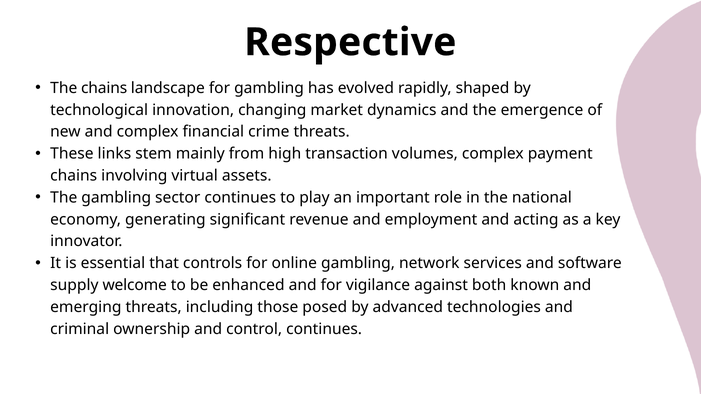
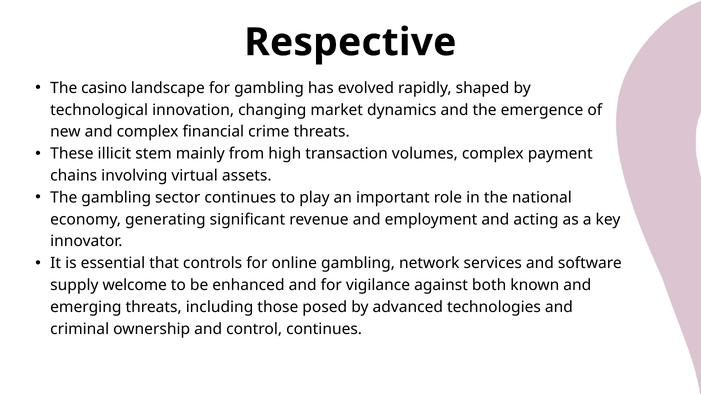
The chains: chains -> casino
links: links -> illicit
